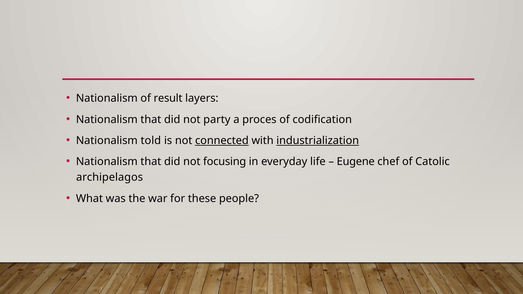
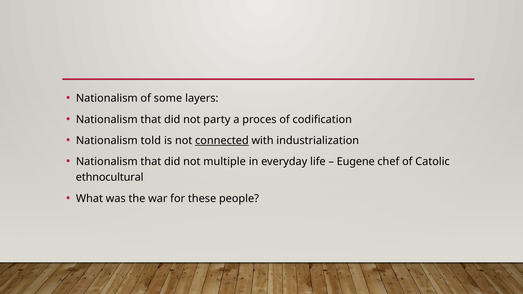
result: result -> some
industrialization underline: present -> none
focusing: focusing -> multiple
archipelagos: archipelagos -> ethnocultural
